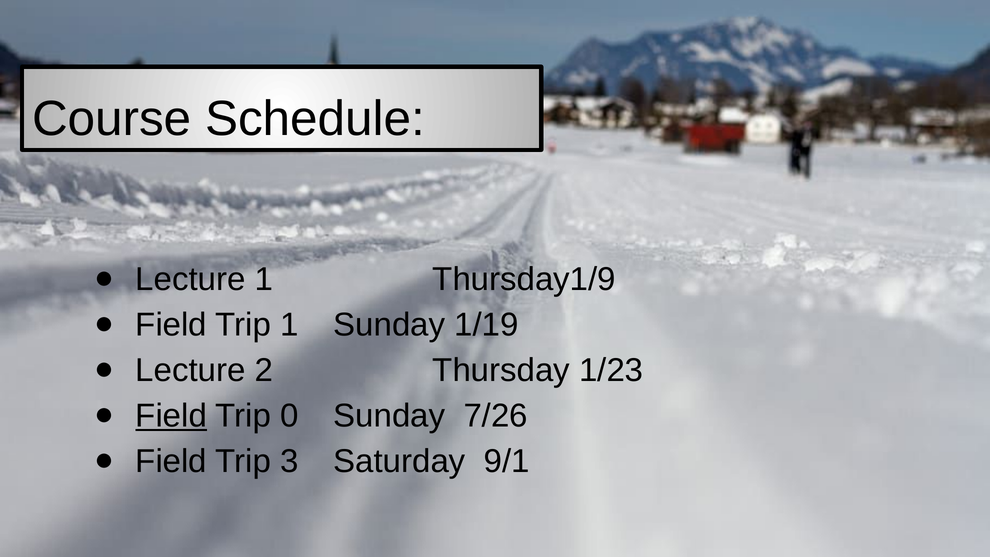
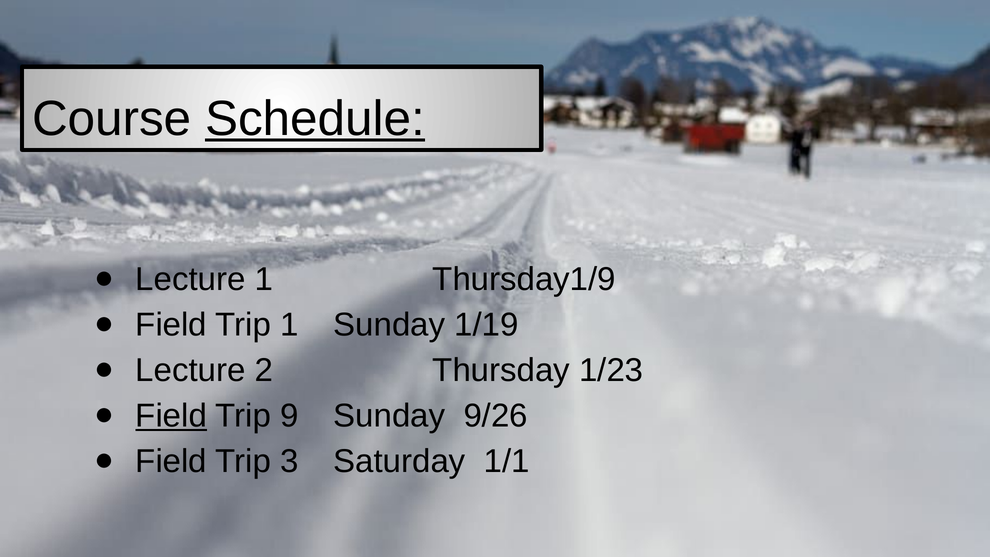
Schedule underline: none -> present
0: 0 -> 9
7/26: 7/26 -> 9/26
9/1: 9/1 -> 1/1
